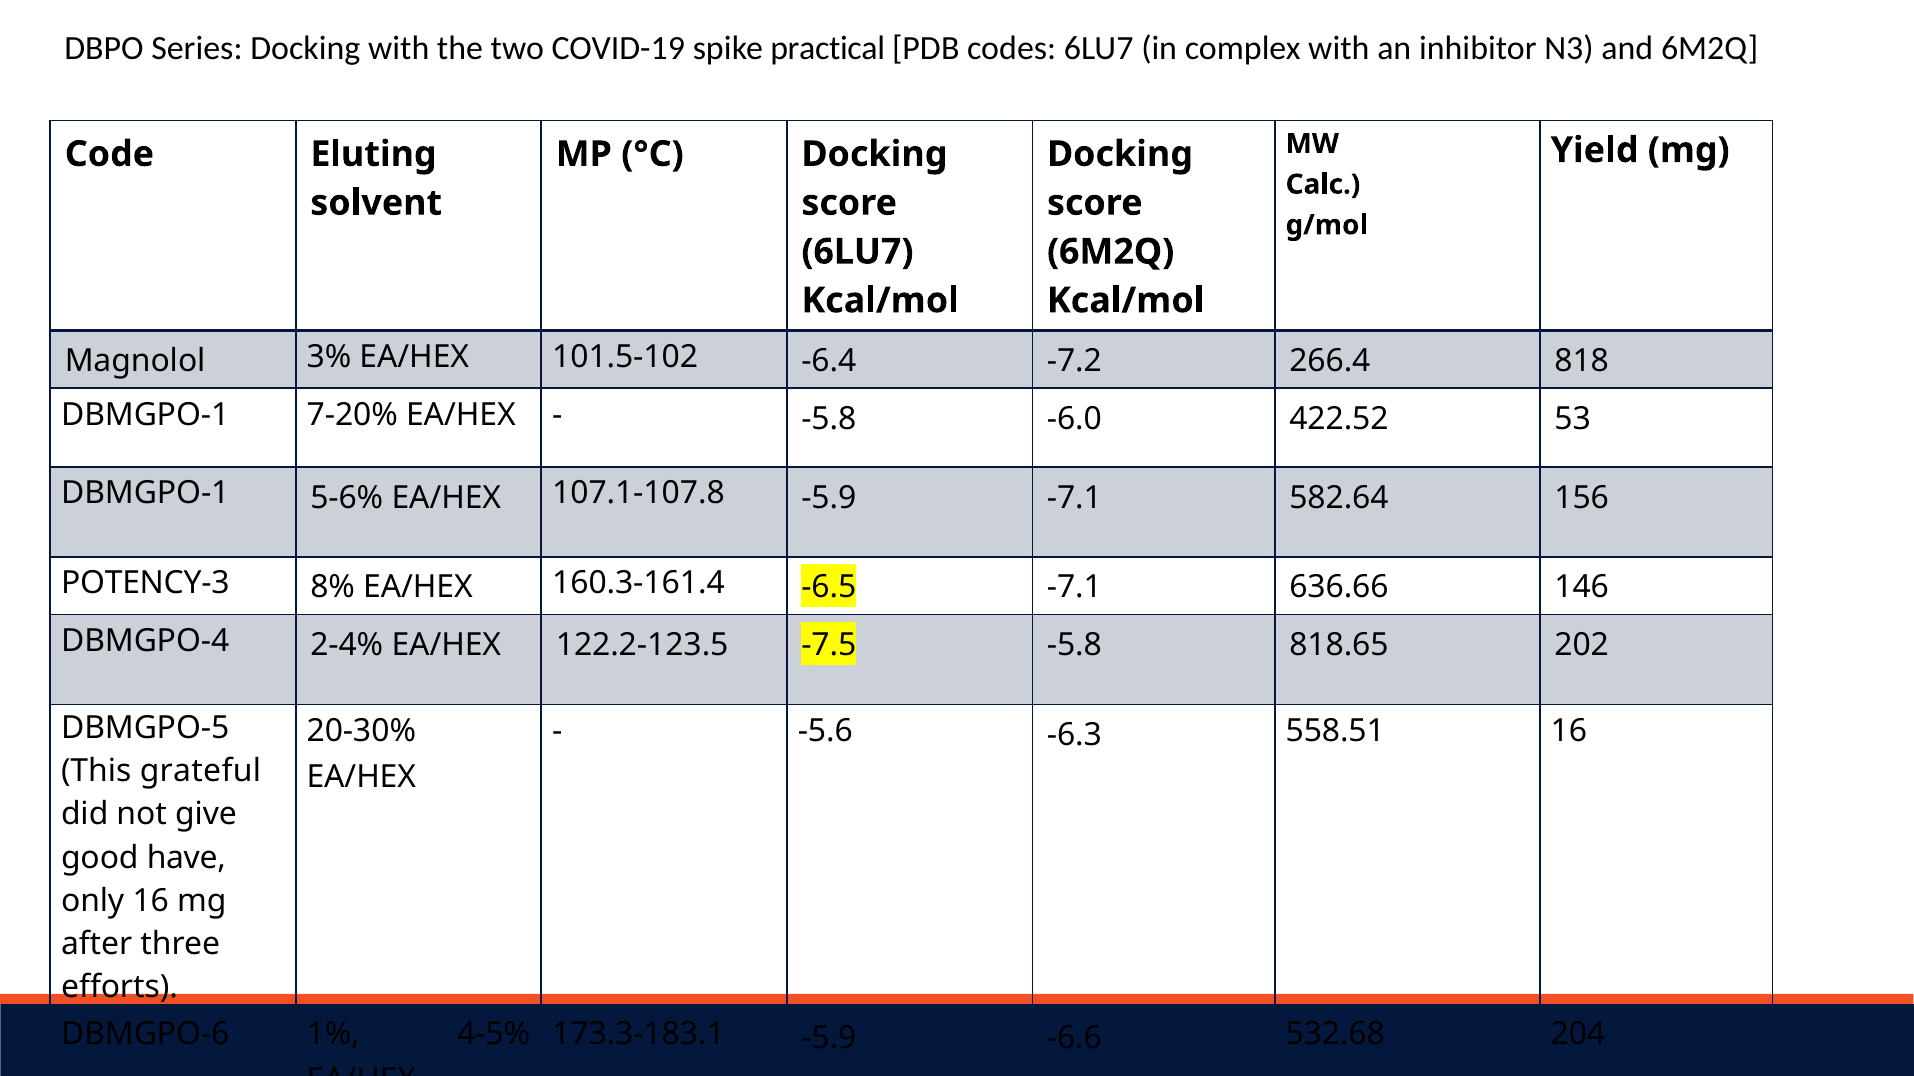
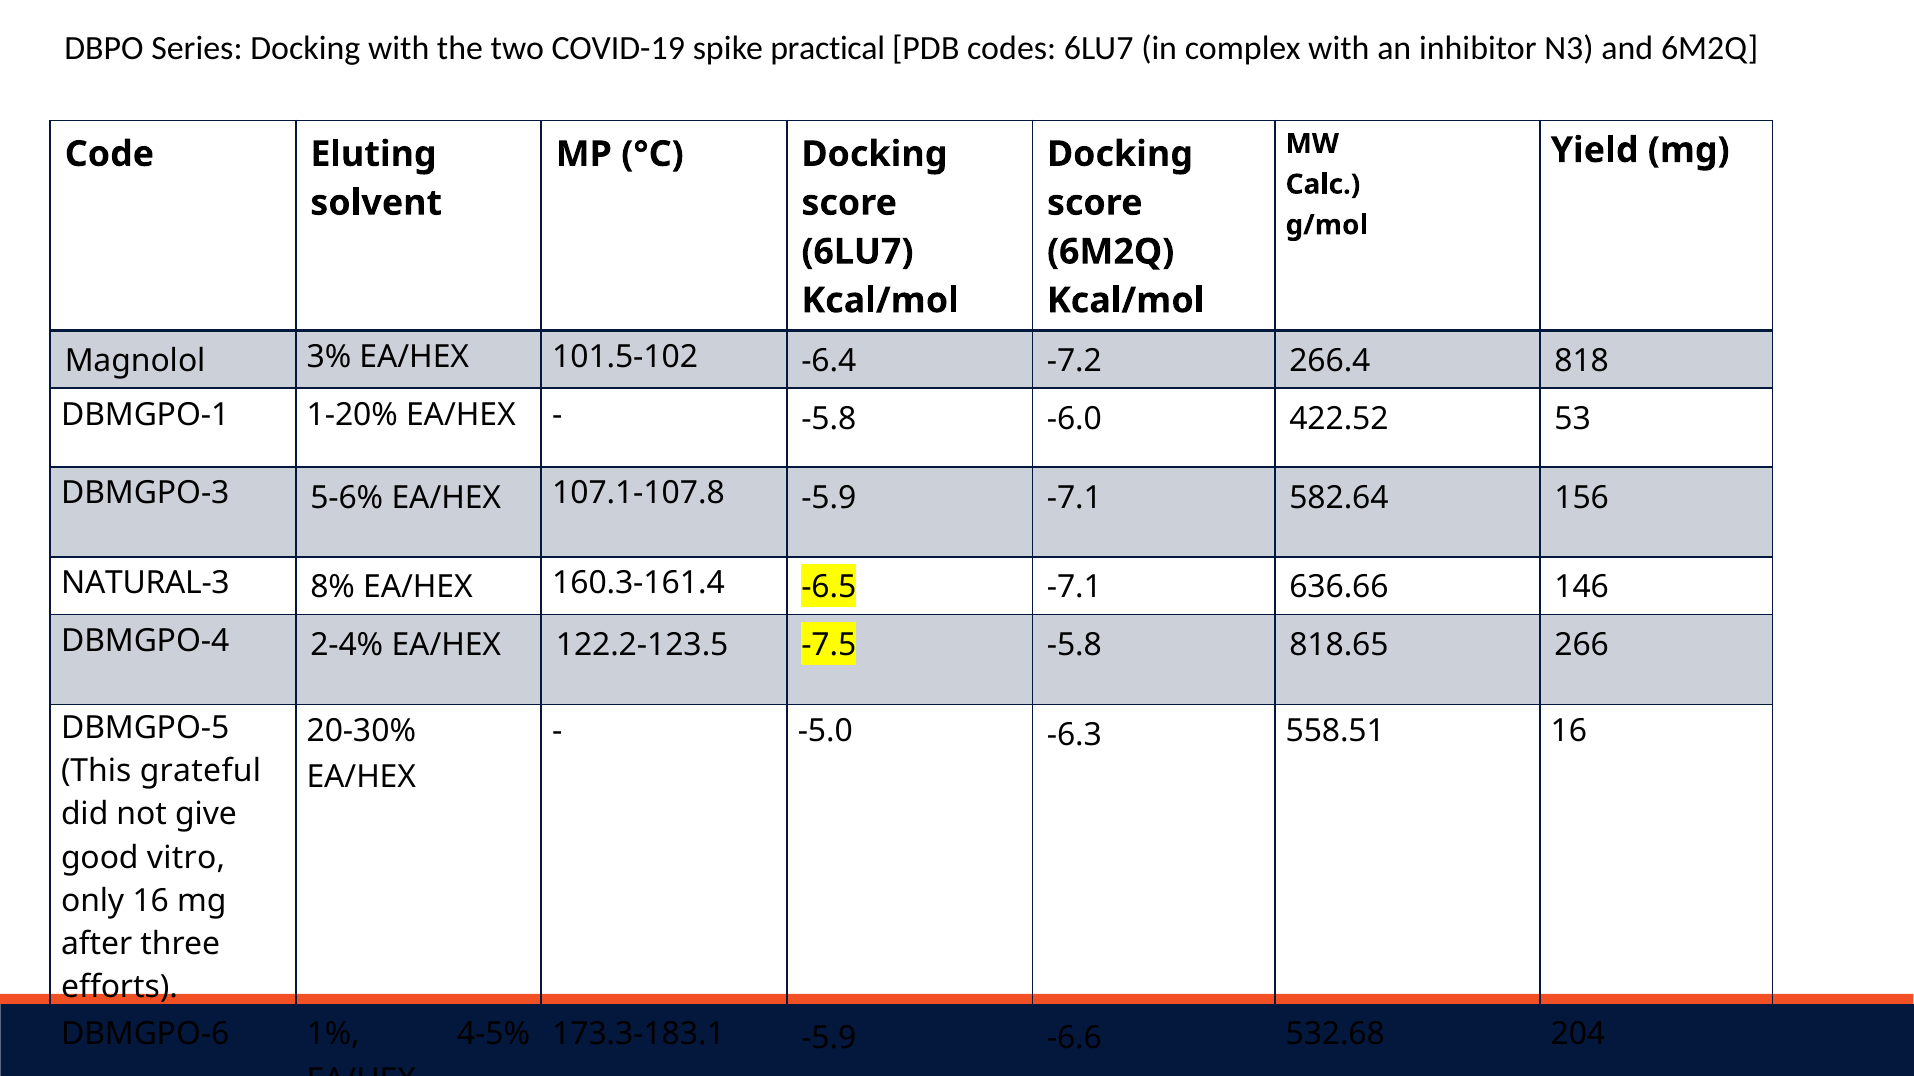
7-20%: 7-20% -> 1-20%
DBMGPO-1 at (145, 494): DBMGPO-1 -> DBMGPO-3
POTENCY-3: POTENCY-3 -> NATURAL-3
202: 202 -> 266
-5.6: -5.6 -> -5.0
have: have -> vitro
